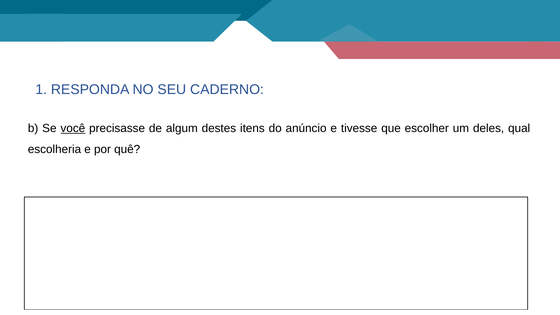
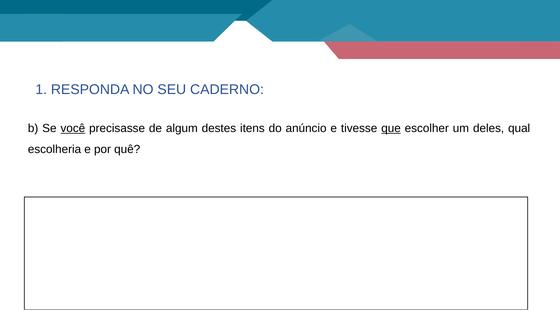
que underline: none -> present
